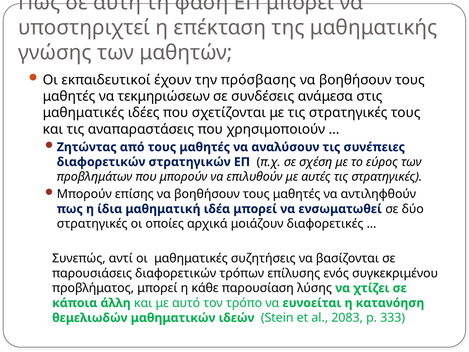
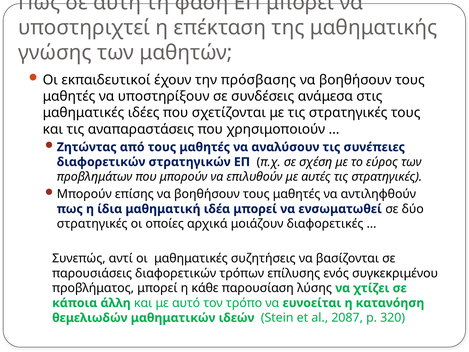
τεκμηριώσεων: τεκμηριώσεων -> υποστηρίξουν
2083: 2083 -> 2087
333: 333 -> 320
